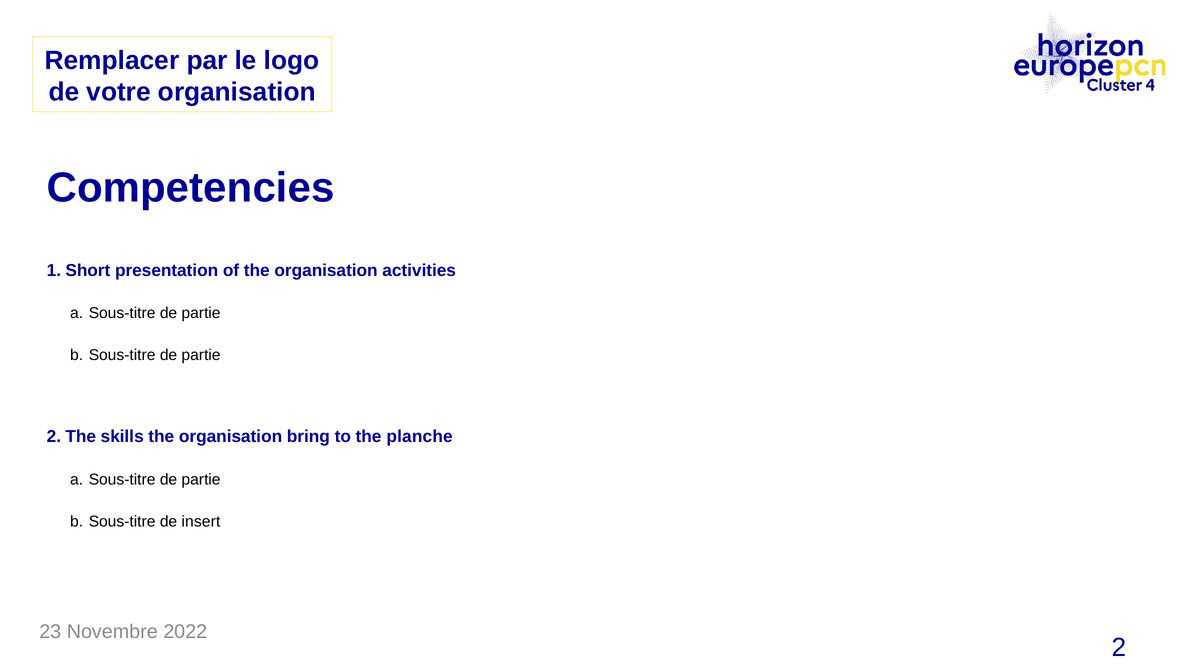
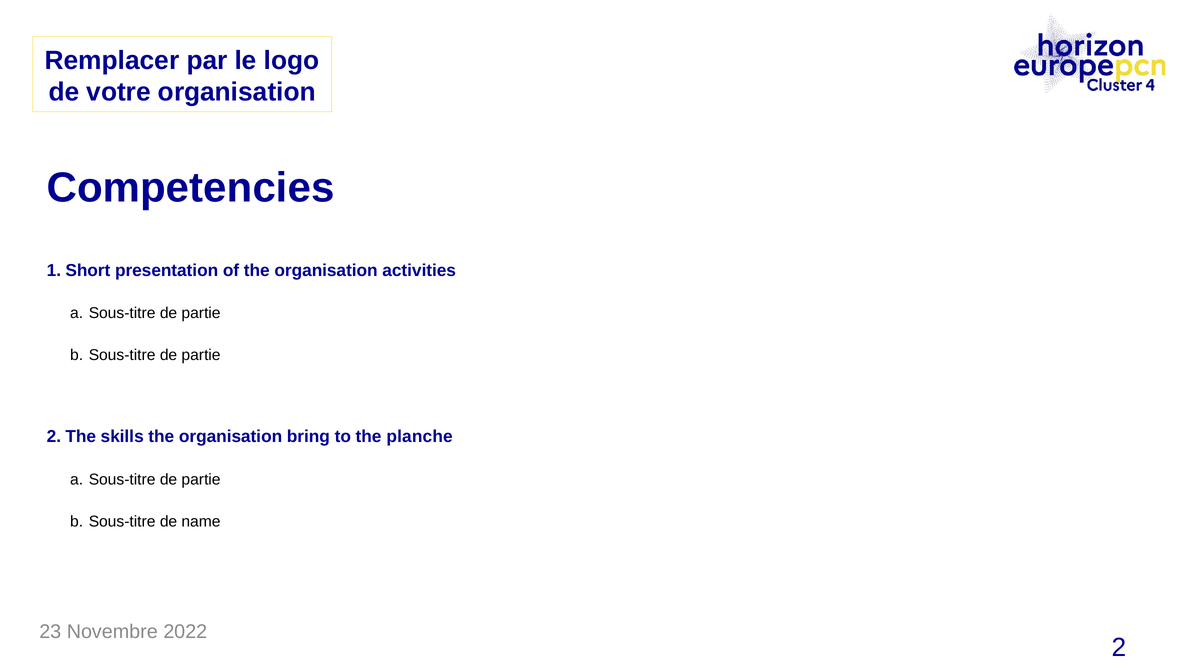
insert: insert -> name
